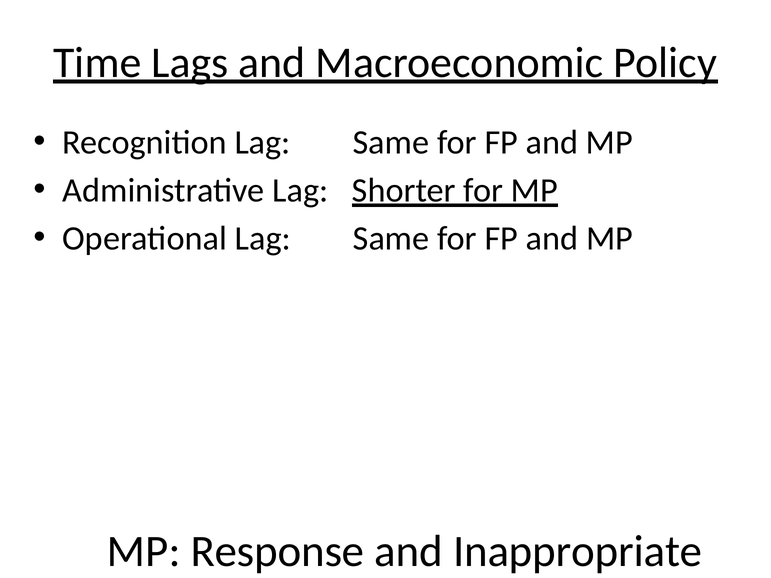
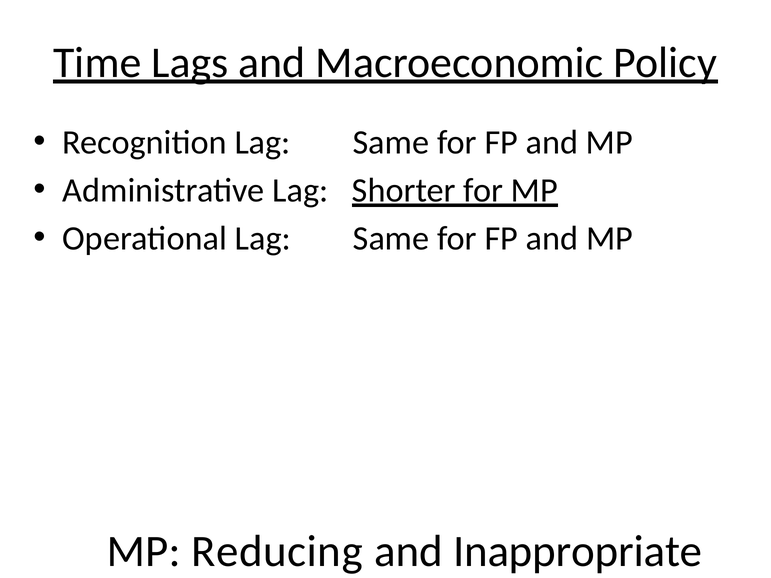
Response: Response -> Reducing
